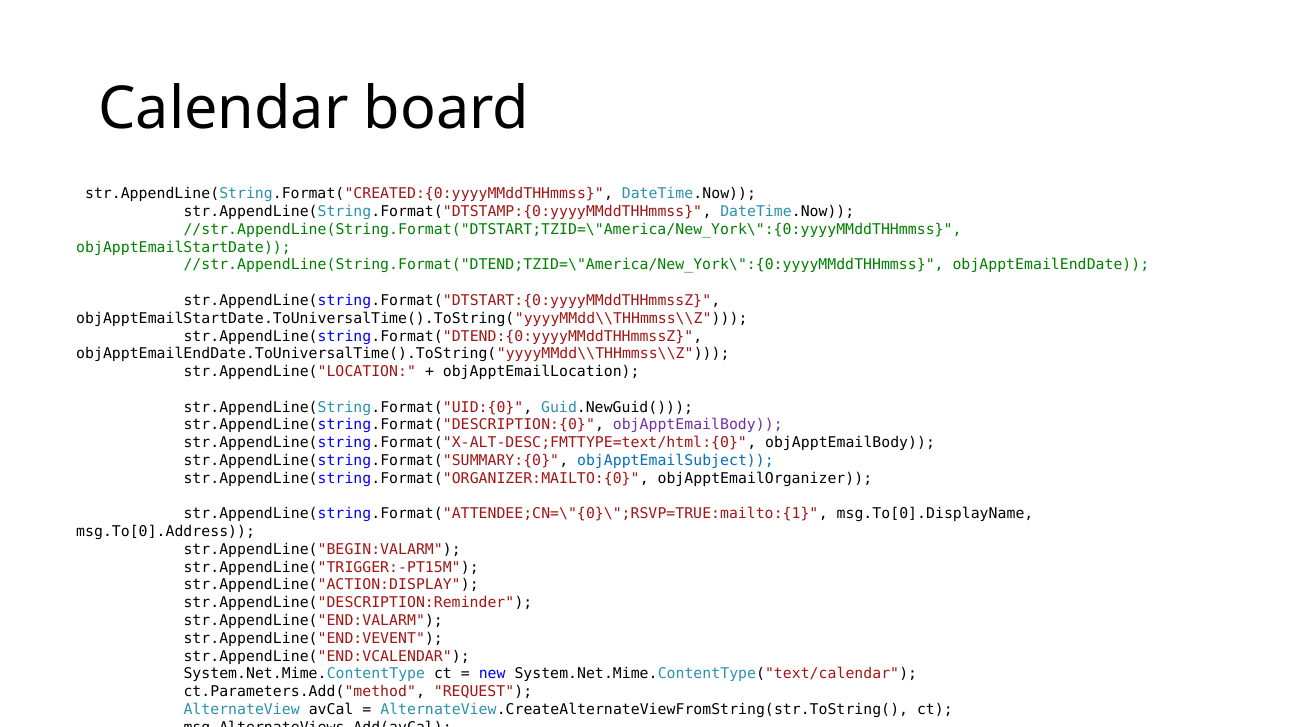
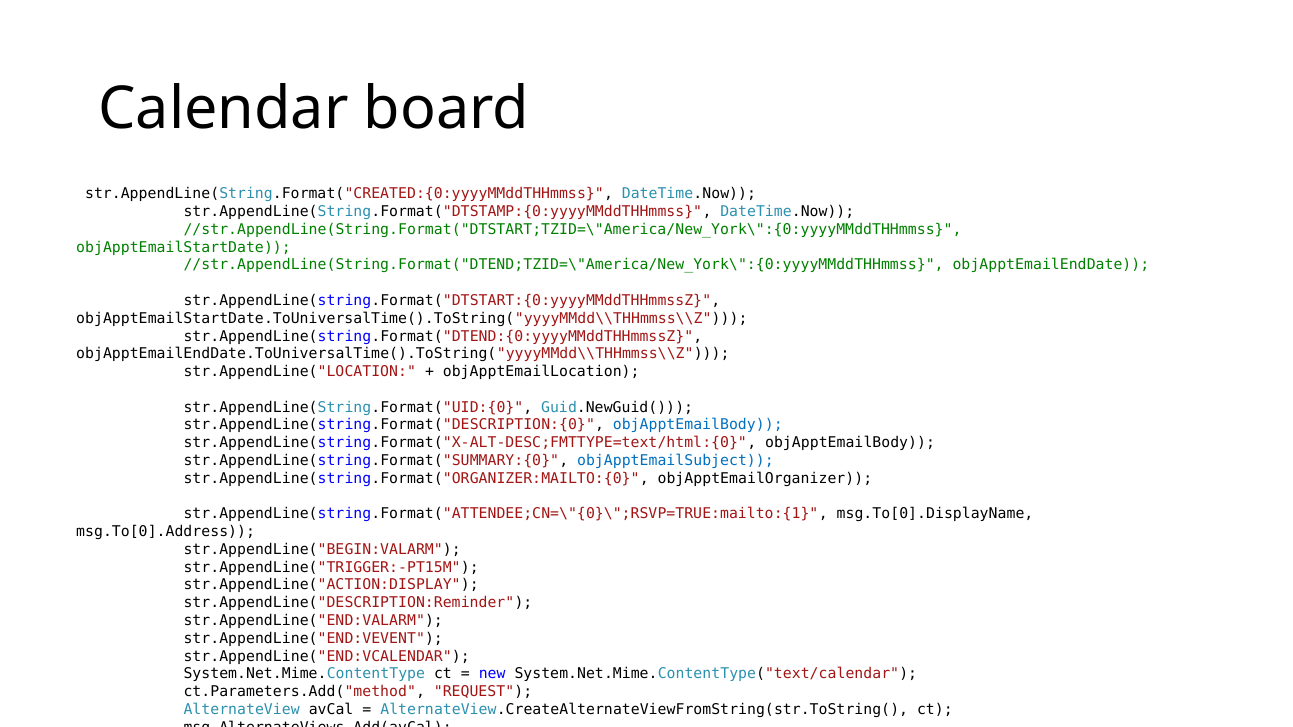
objApptEmailBody at (698, 425) colour: purple -> blue
